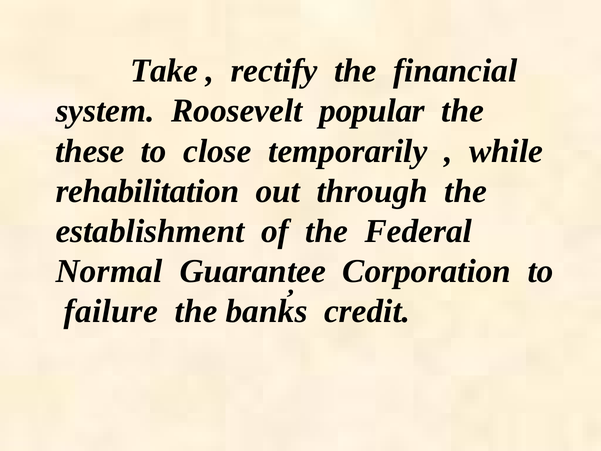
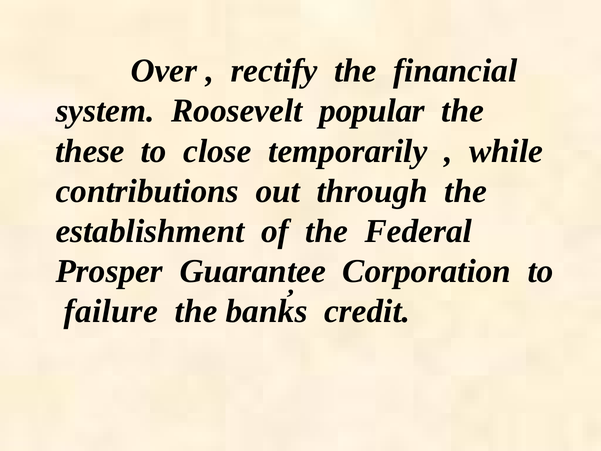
Take: Take -> Over
rehabilitation: rehabilitation -> contributions
Normal: Normal -> Prosper
